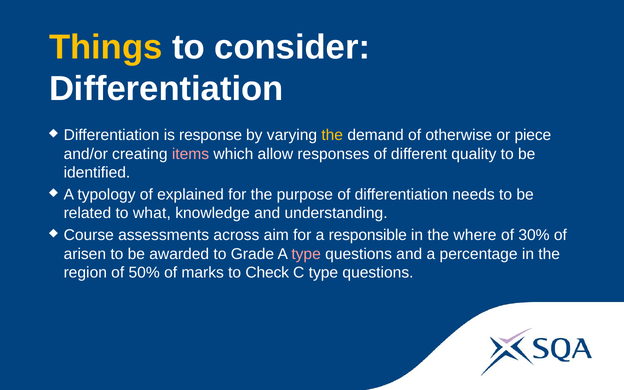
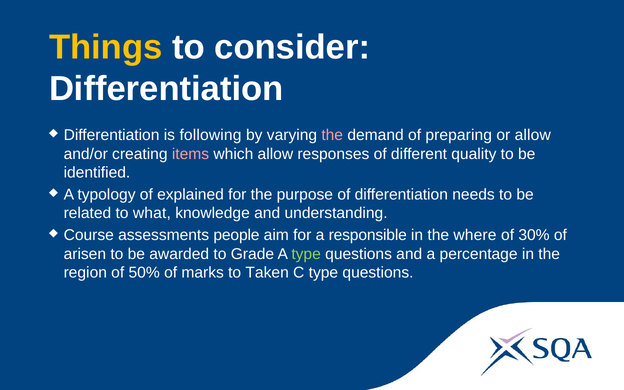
response: response -> following
the at (332, 135) colour: yellow -> pink
otherwise: otherwise -> preparing
or piece: piece -> allow
across: across -> people
type at (306, 254) colour: pink -> light green
Check: Check -> Taken
